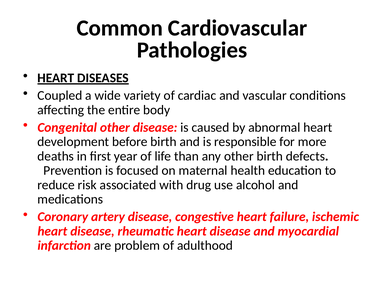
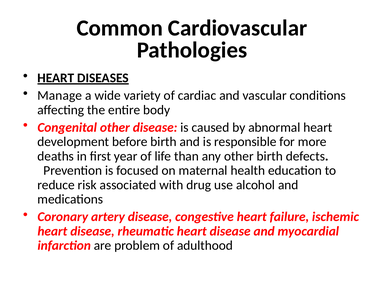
Coupled: Coupled -> Manage
